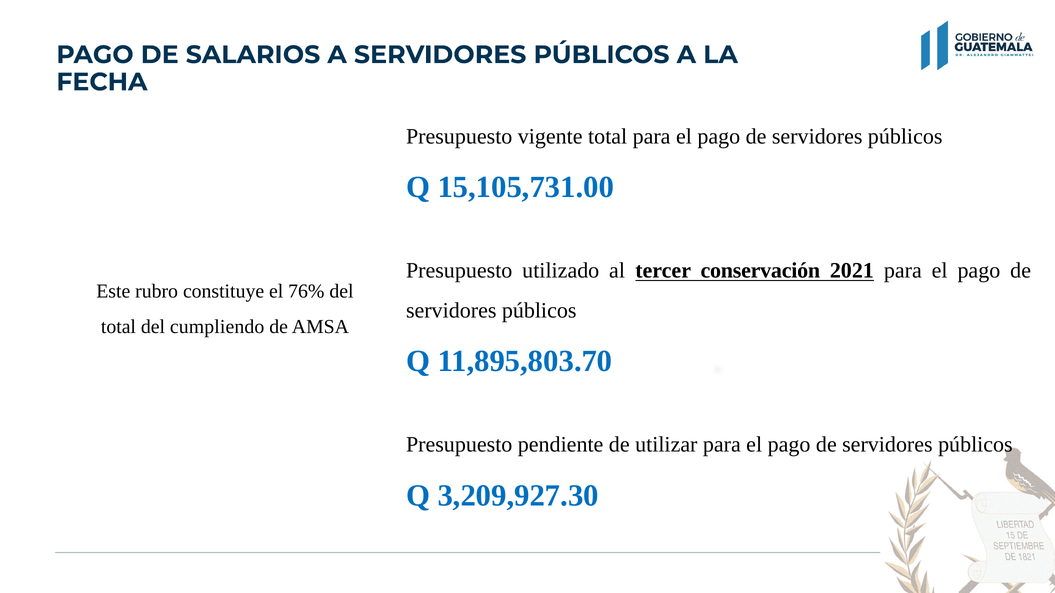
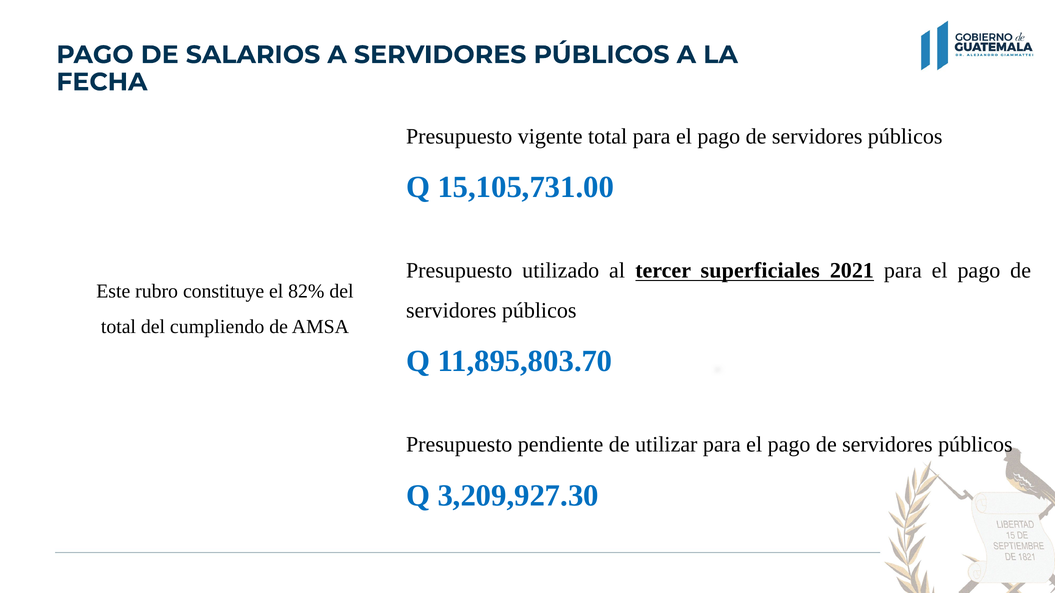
conservación: conservación -> superficiales
76%: 76% -> 82%
